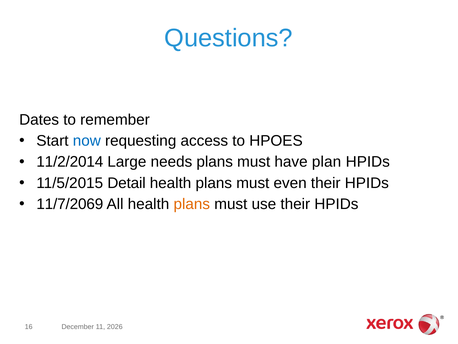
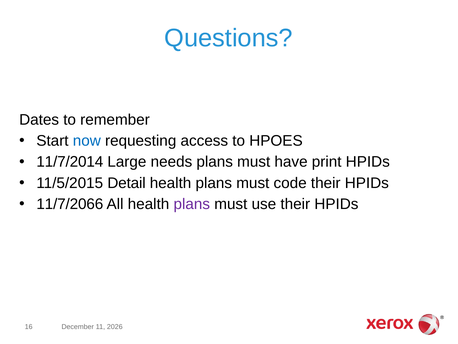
11/2/2014: 11/2/2014 -> 11/7/2014
plan: plan -> print
even: even -> code
11/7/2069: 11/7/2069 -> 11/7/2066
plans at (192, 204) colour: orange -> purple
